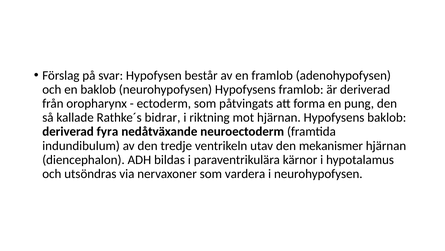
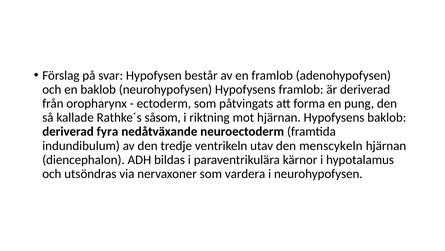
bidrar: bidrar -> såsom
mekanismer: mekanismer -> menscykeln
